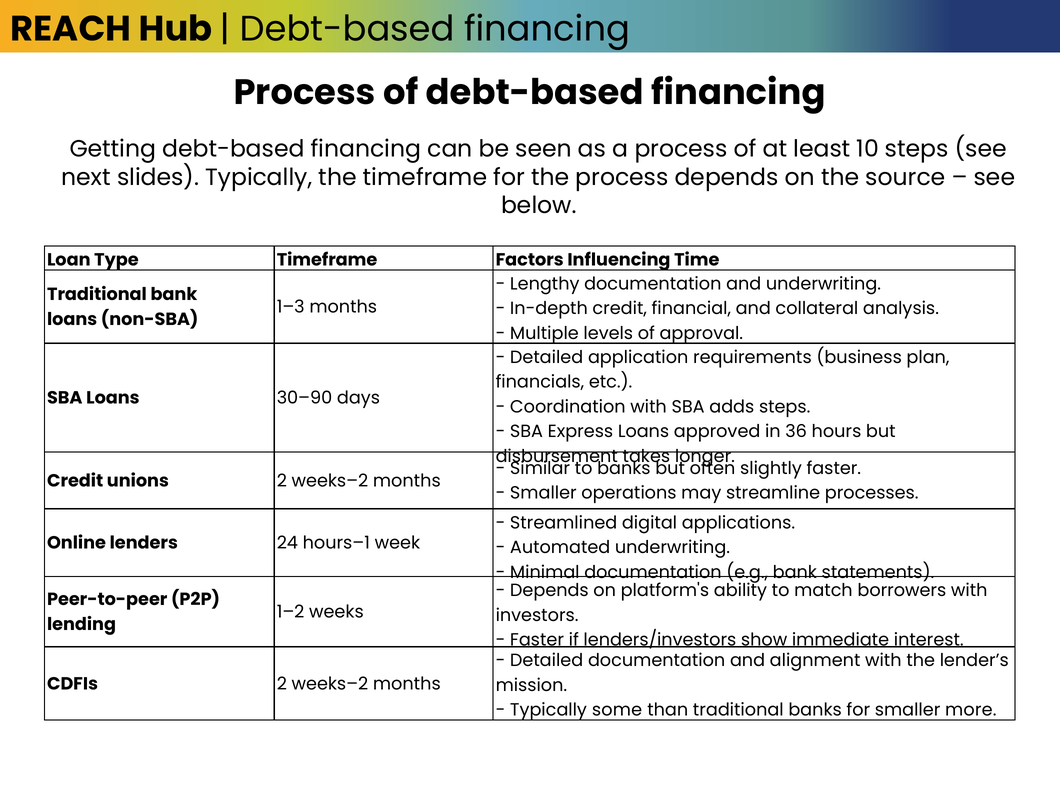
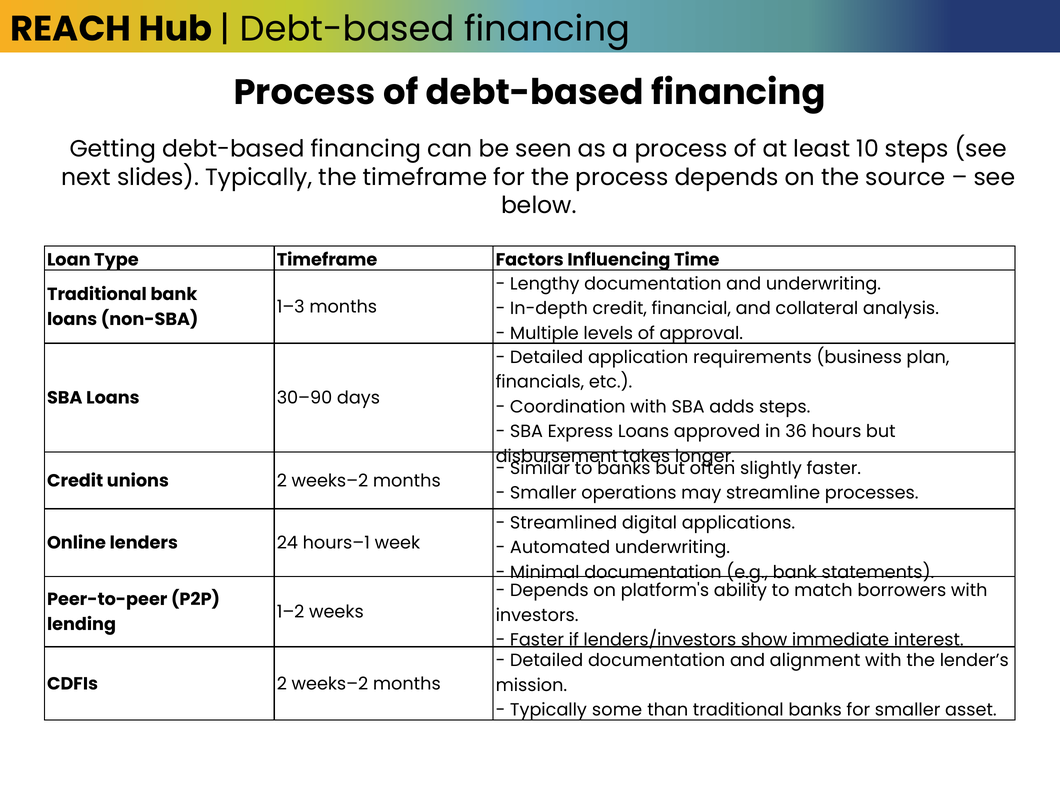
more: more -> asset
